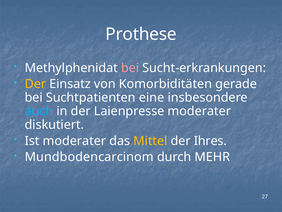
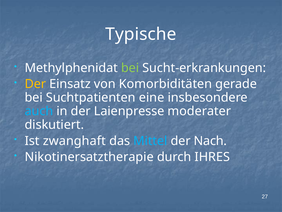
Prothese: Prothese -> Typische
bei at (130, 68) colour: pink -> light green
Ist moderater: moderater -> zwanghaft
Mittel colour: yellow -> light blue
Ihres: Ihres -> Nach
Mundbodencarcinom: Mundbodencarcinom -> Nikotinersatztherapie
MEHR: MEHR -> IHRES
